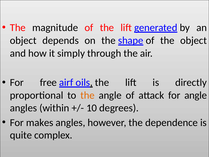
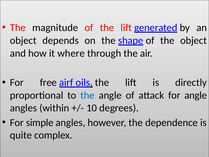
simply: simply -> where
the at (87, 95) colour: orange -> blue
makes: makes -> simple
